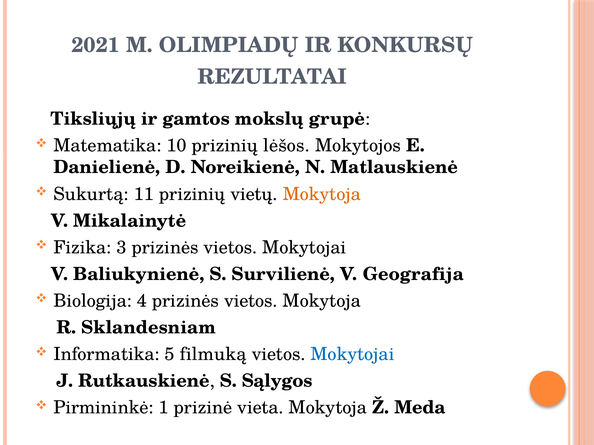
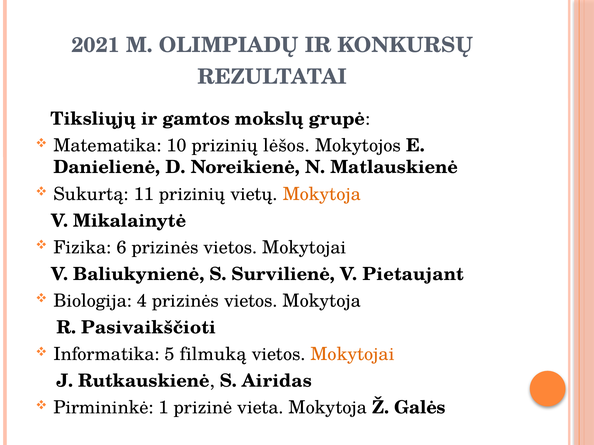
3: 3 -> 6
Geografija: Geografija -> Pietaujant
Sklandesniam: Sklandesniam -> Pasivaikščioti
Mokytojai at (352, 355) colour: blue -> orange
Sąlygos: Sąlygos -> Airidas
Meda: Meda -> Galės
